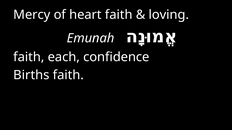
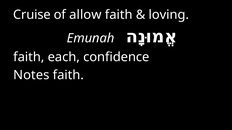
Mercy: Mercy -> Cruise
heart: heart -> allow
Births: Births -> Notes
